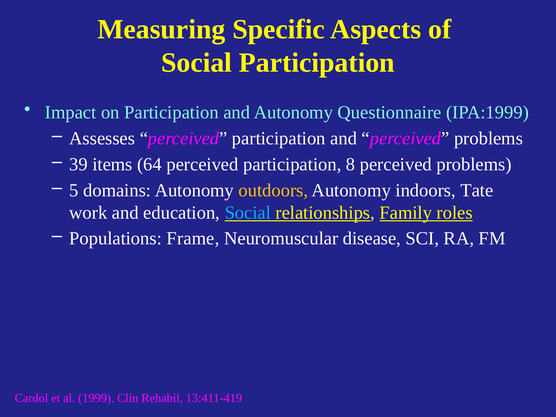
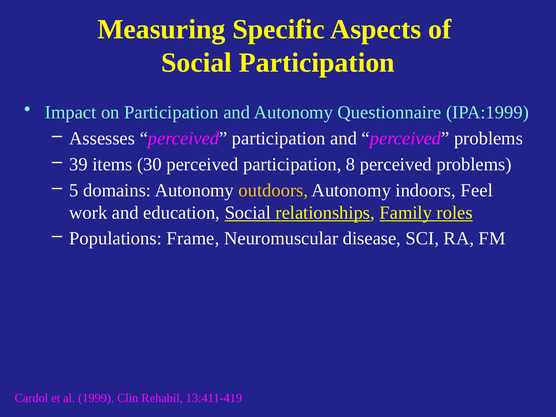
64: 64 -> 30
Tate: Tate -> Feel
Social at (248, 213) colour: light blue -> white
